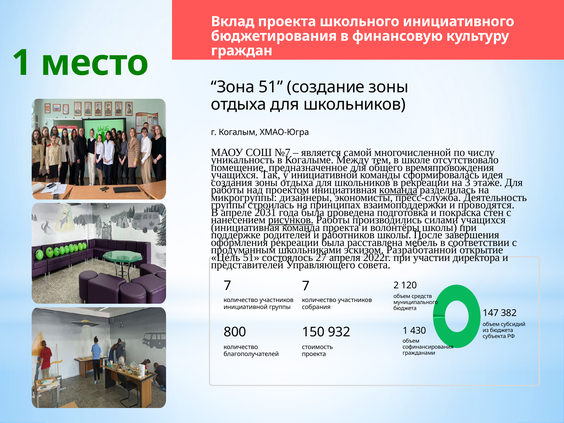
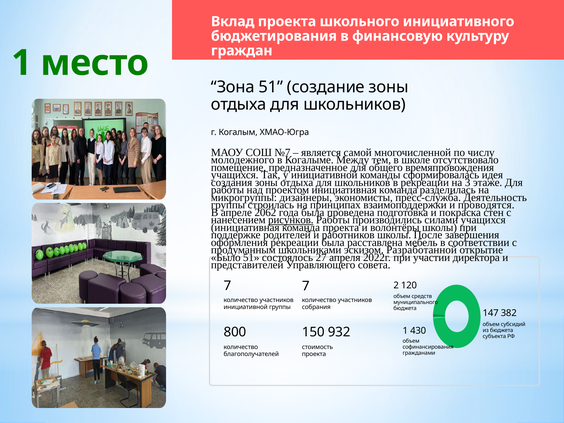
уникальность: уникальность -> молодежного
команда at (398, 190) underline: present -> none
2031: 2031 -> 2062
Цель: Цель -> Было
